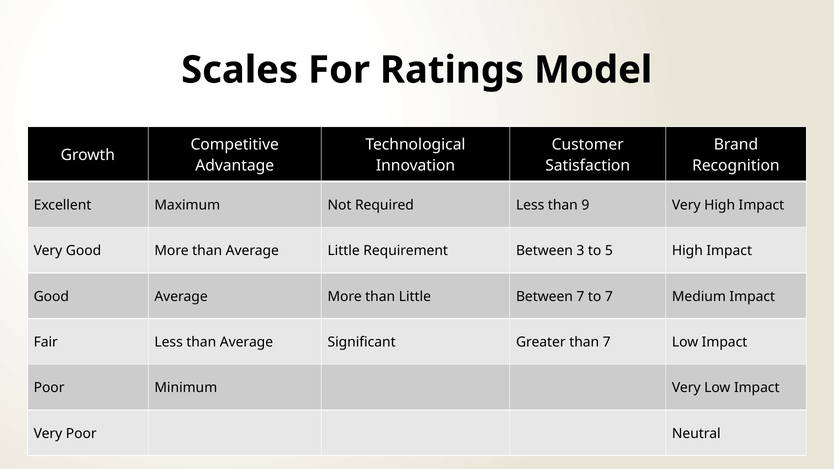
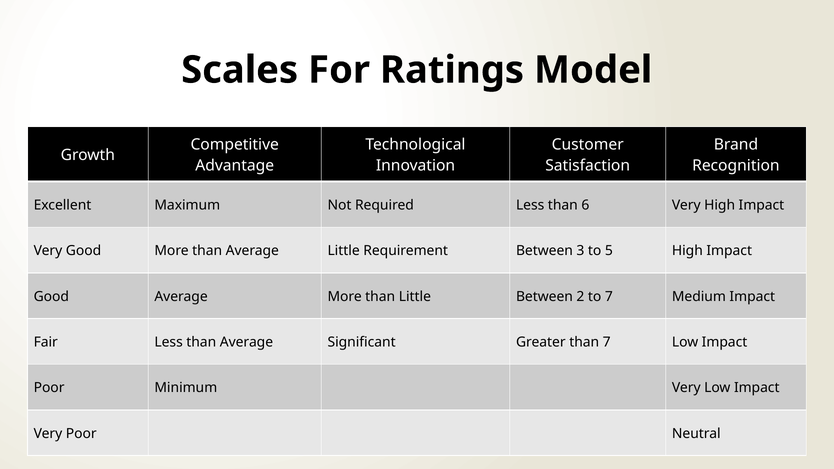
9: 9 -> 6
Between 7: 7 -> 2
